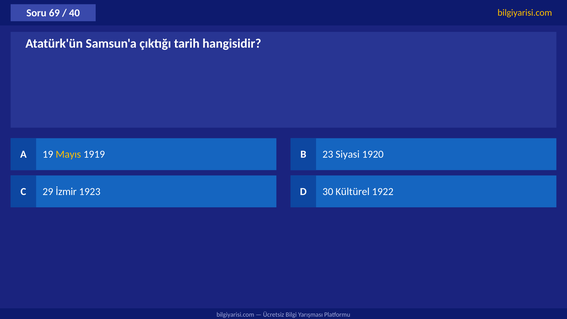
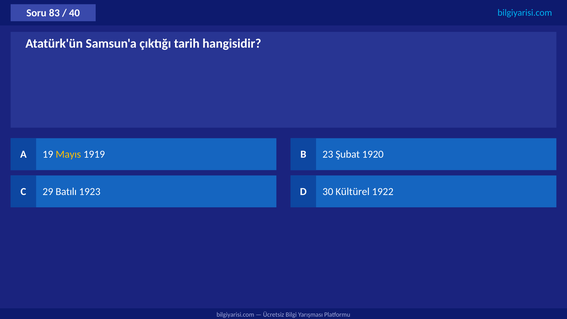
69: 69 -> 83
bilgiyarisi.com at (525, 13) colour: yellow -> light blue
Siyasi: Siyasi -> Şubat
İzmir: İzmir -> Batılı
